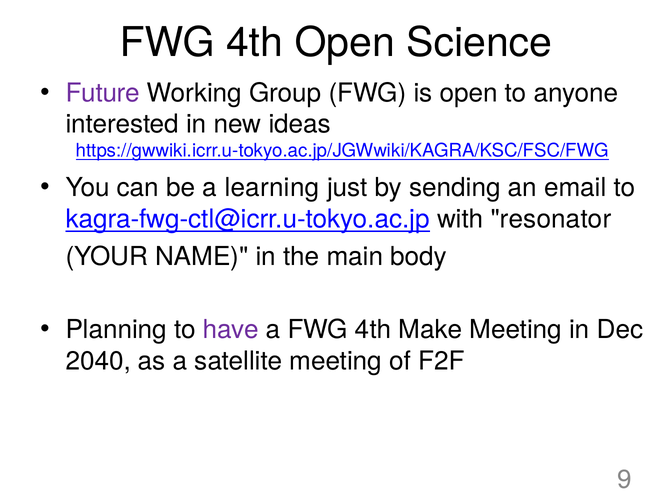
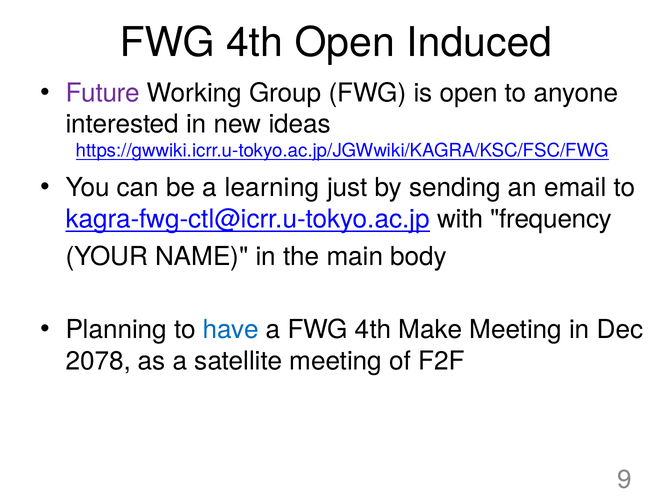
Science: Science -> Induced
resonator: resonator -> frequency
have colour: purple -> blue
2040: 2040 -> 2078
